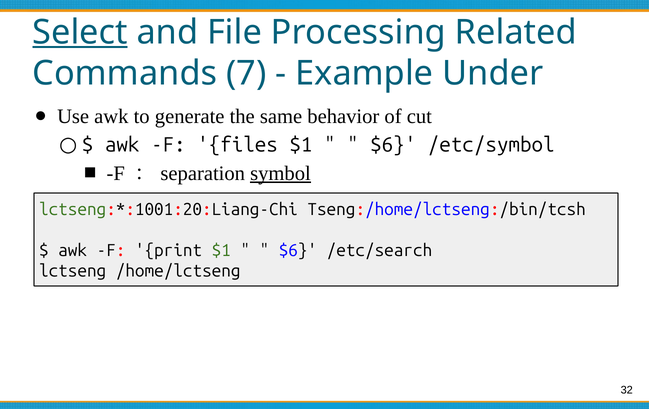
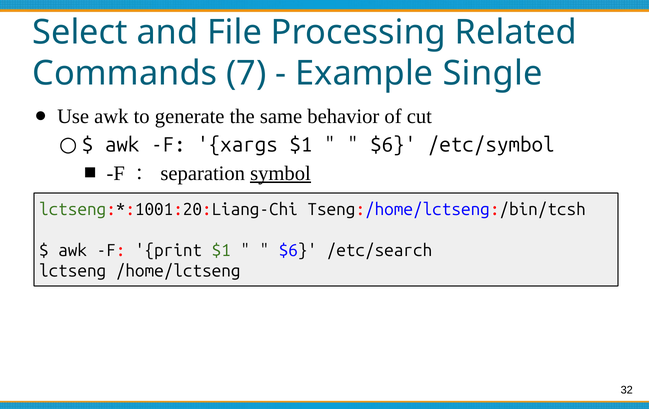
Select underline: present -> none
Under: Under -> Single
files: files -> xargs
